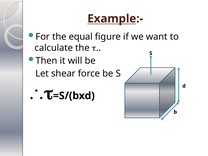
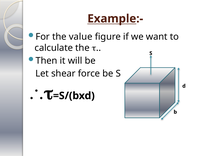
equal: equal -> value
